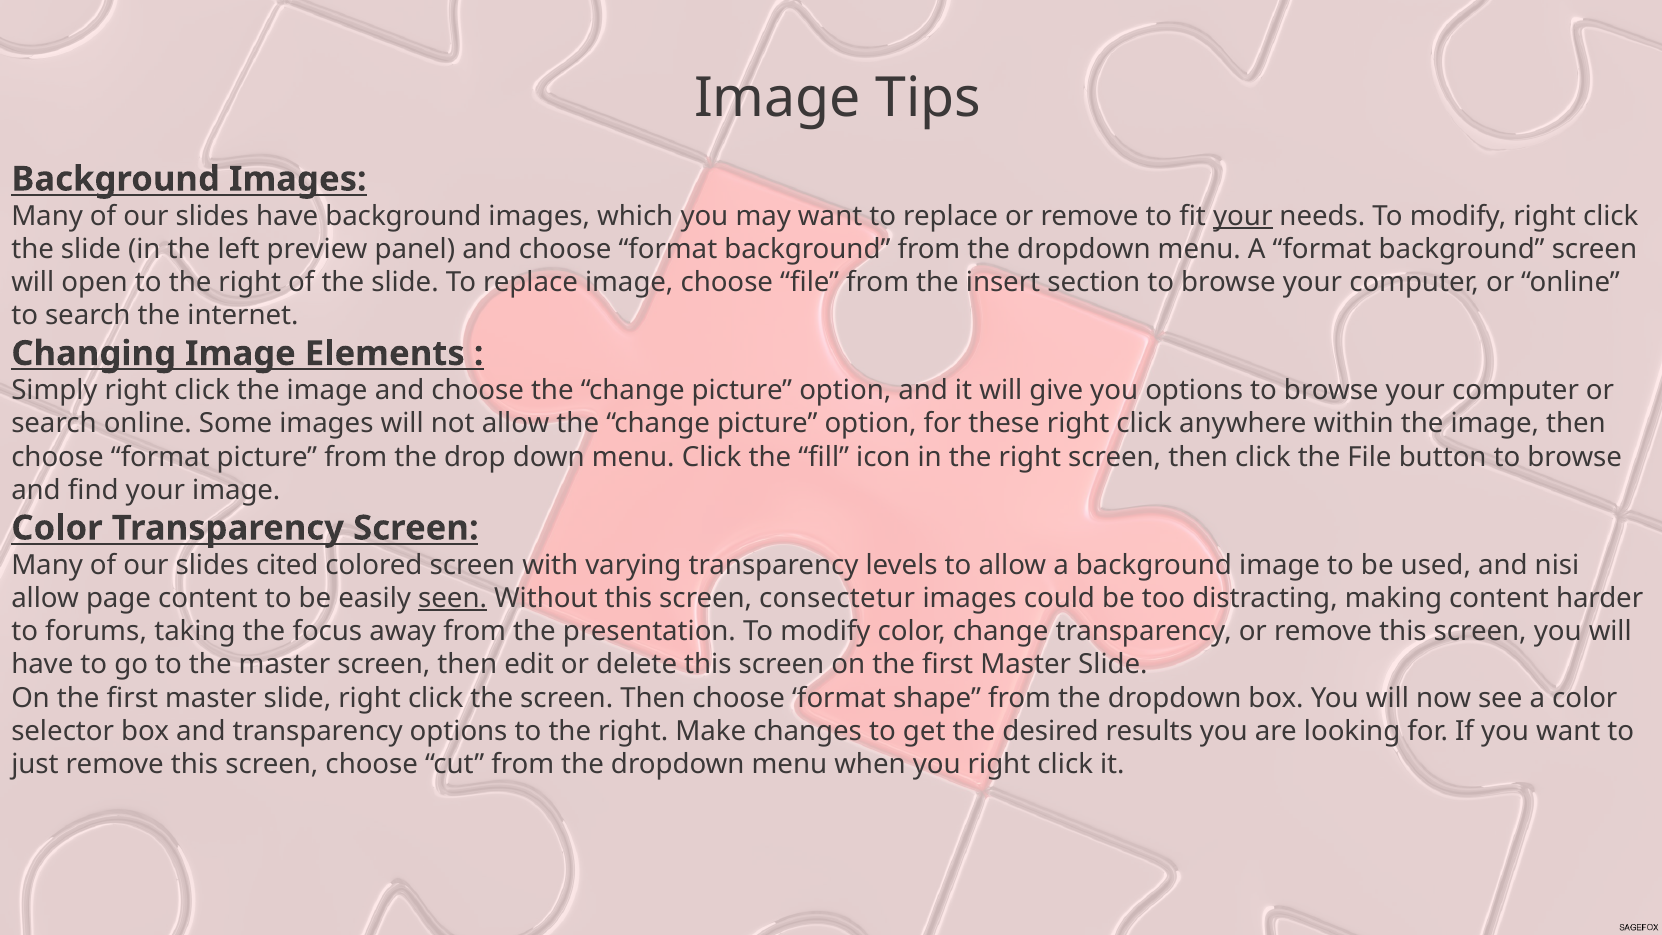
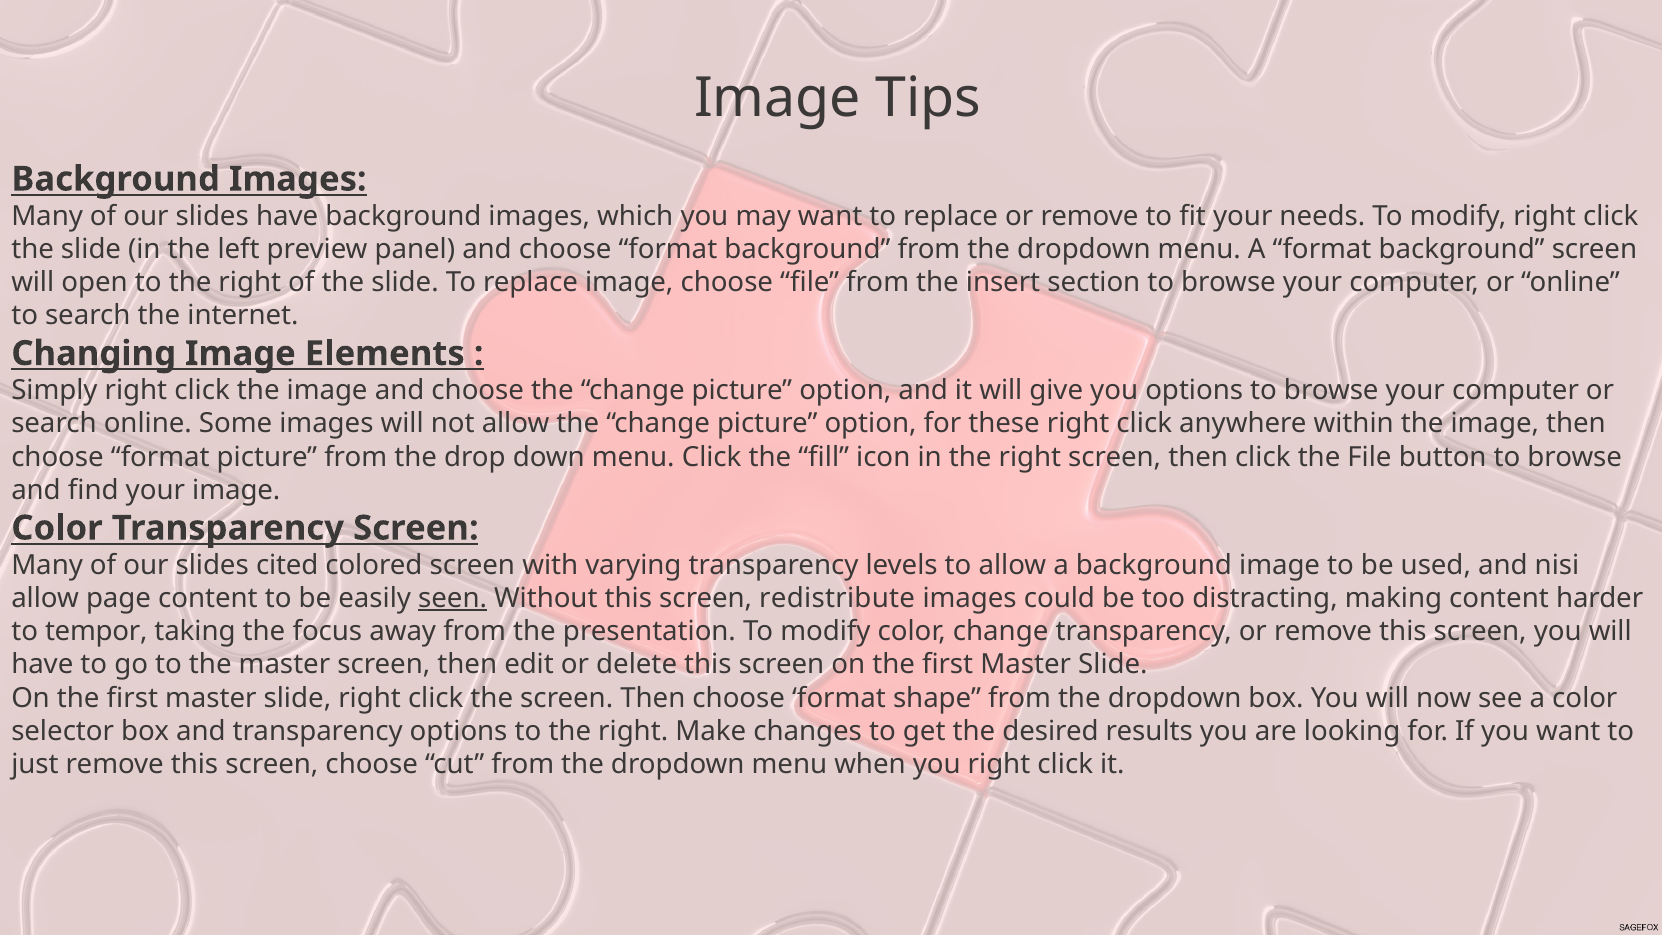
your at (1243, 216) underline: present -> none
consectetur: consectetur -> redistribute
forums: forums -> tempor
